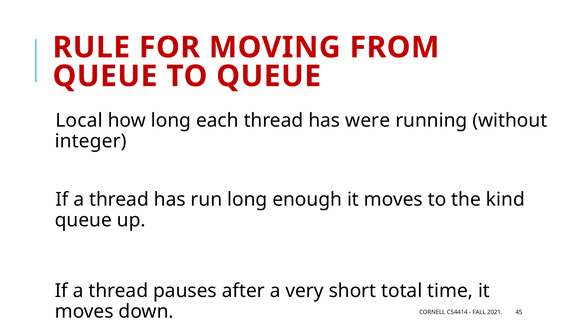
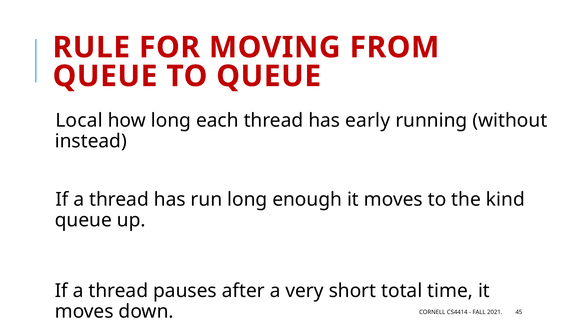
were: were -> early
integer: integer -> instead
